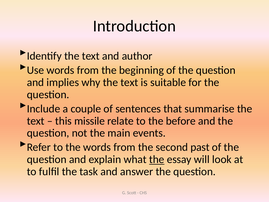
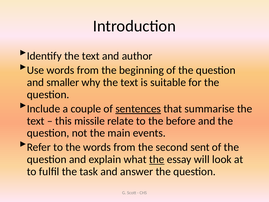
implies: implies -> smaller
sentences underline: none -> present
past: past -> sent
